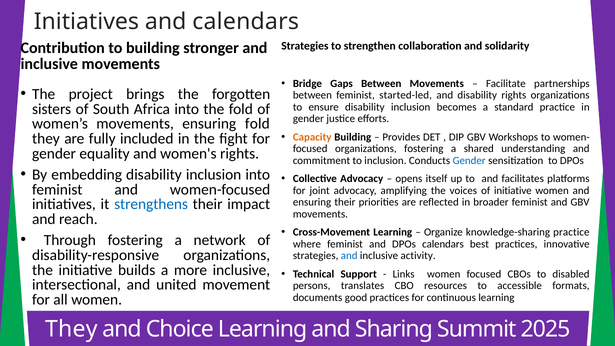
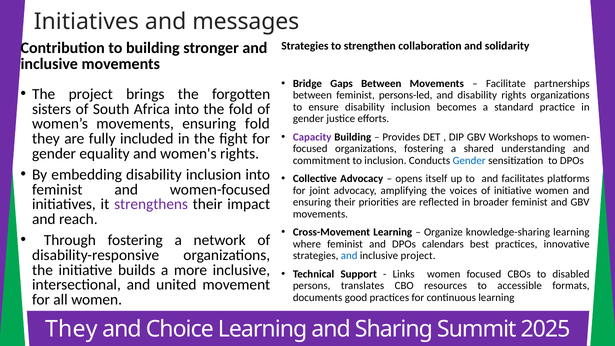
and calendars: calendars -> messages
started-led: started-led -> persons-led
Capacity colour: orange -> purple
strengthens colour: blue -> purple
knowledge-sharing practice: practice -> learning
inclusive activity: activity -> project
